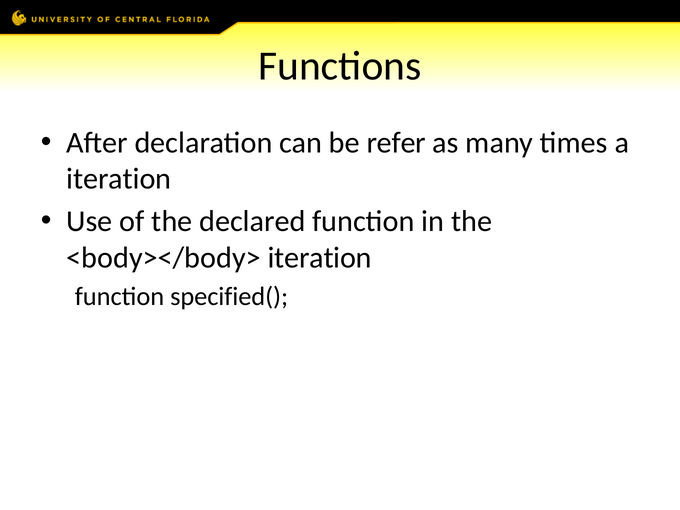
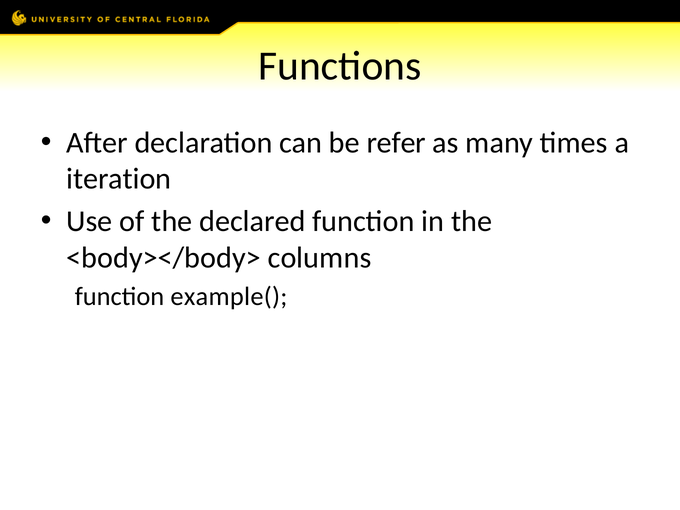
<body></body> iteration: iteration -> columns
specified(: specified( -> example(
